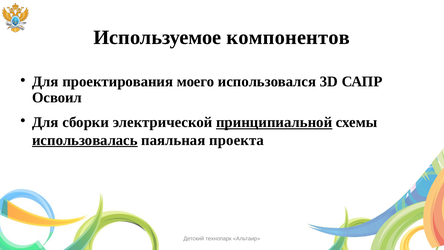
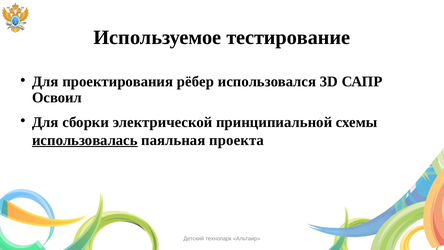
компонентов: компонентов -> тестирование
моего: моего -> рёбер
принципиальной underline: present -> none
